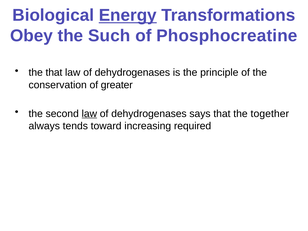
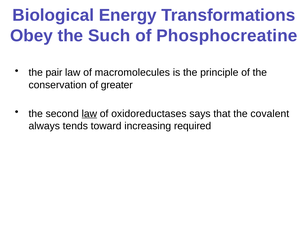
Energy underline: present -> none
the that: that -> pair
dehydrogenases at (132, 73): dehydrogenases -> macromolecules
dehydrogenases at (149, 114): dehydrogenases -> oxidoreductases
together: together -> covalent
